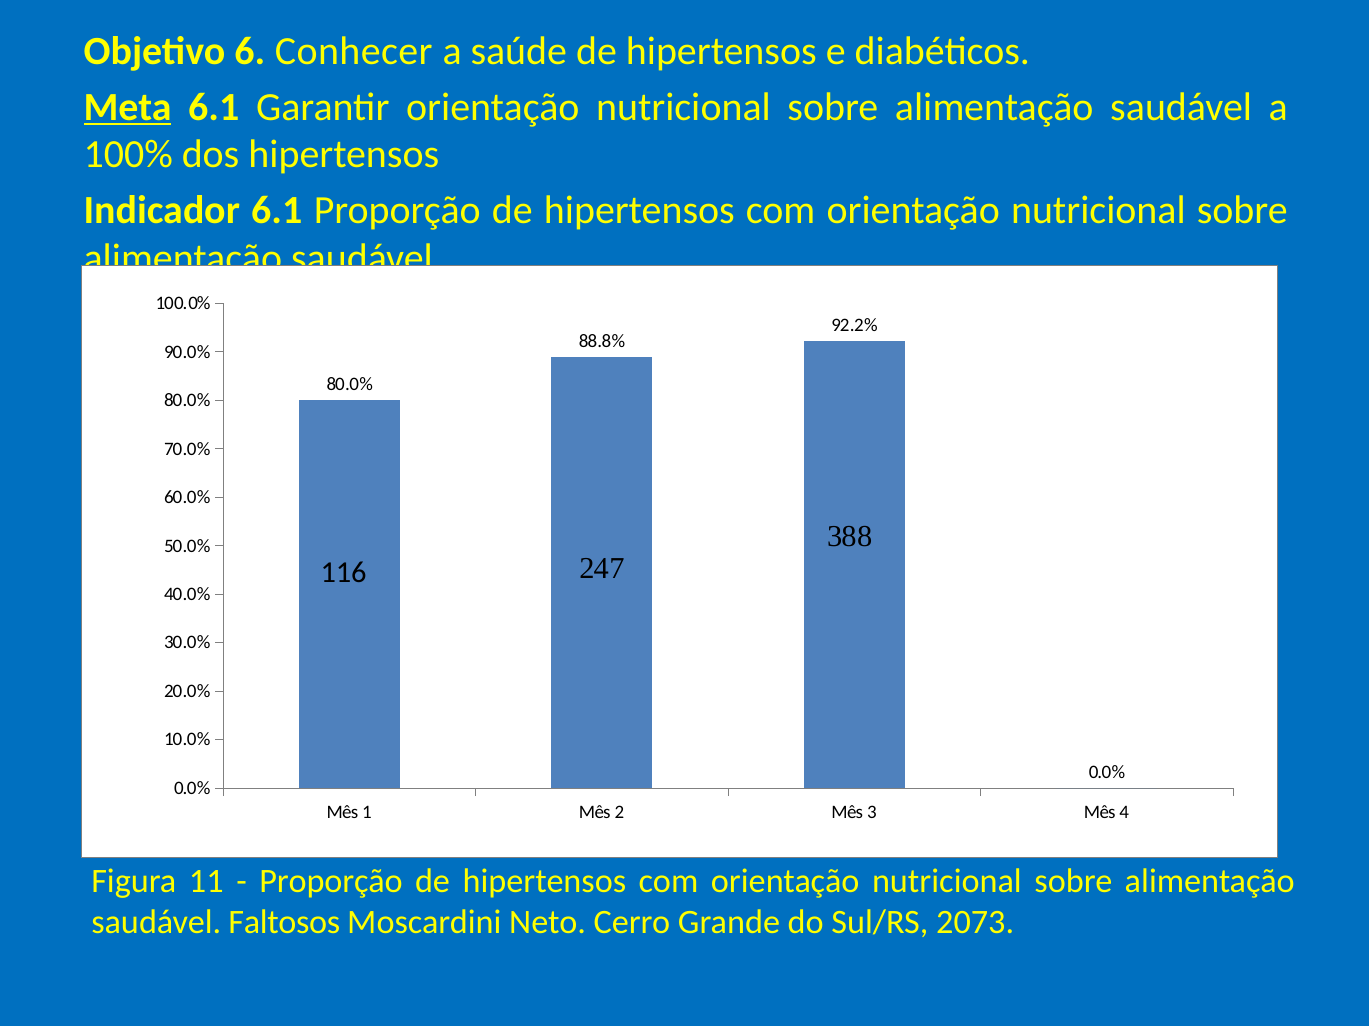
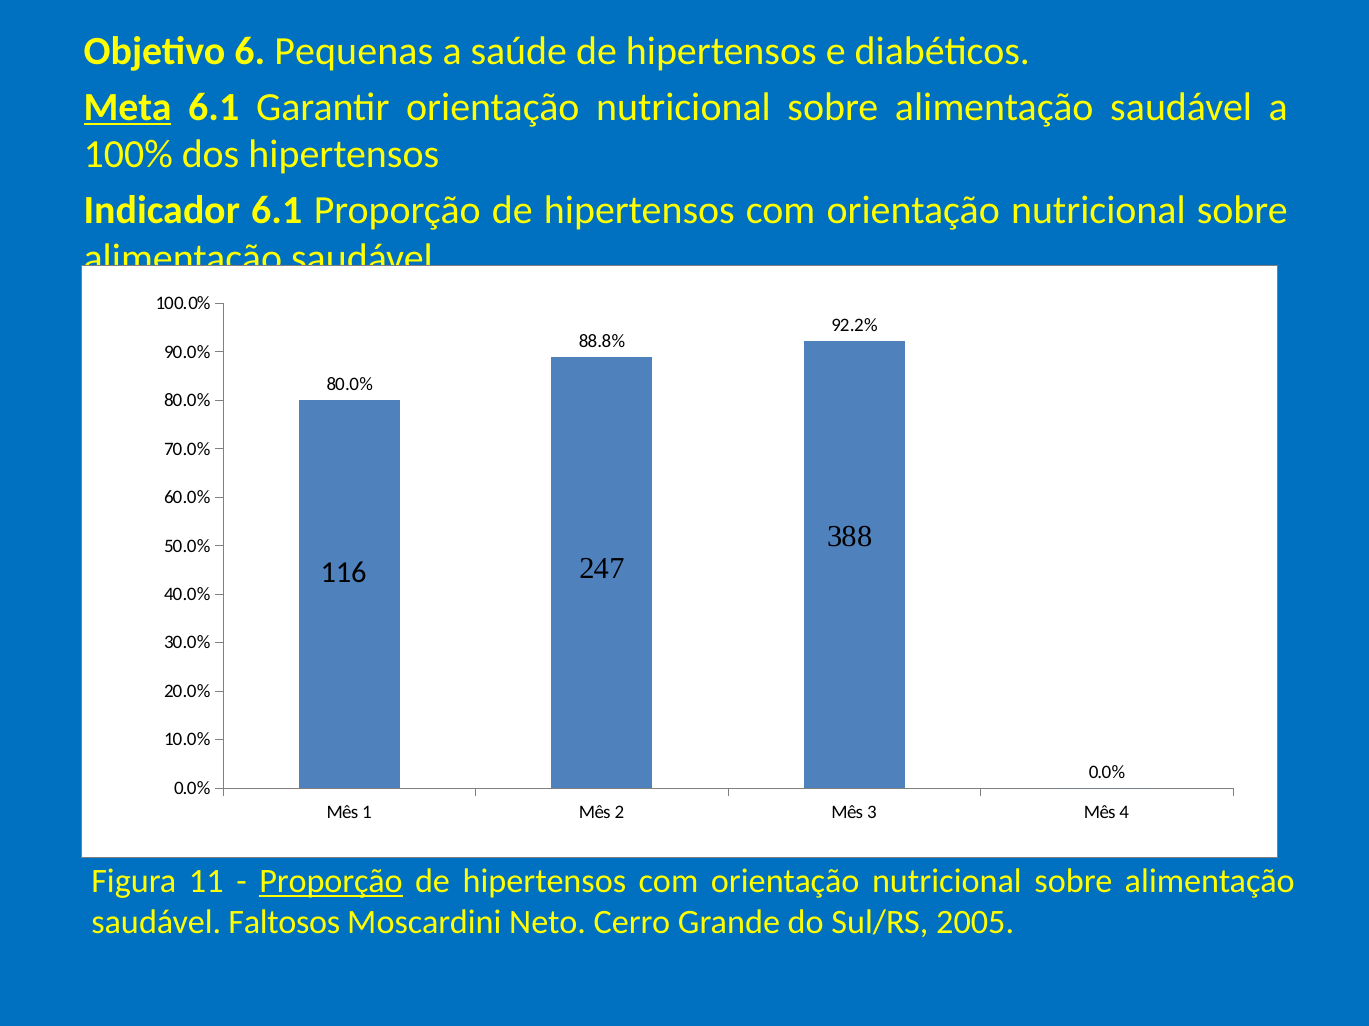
Conhecer: Conhecer -> Pequenas
Proporção at (331, 882) underline: none -> present
2073: 2073 -> 2005
